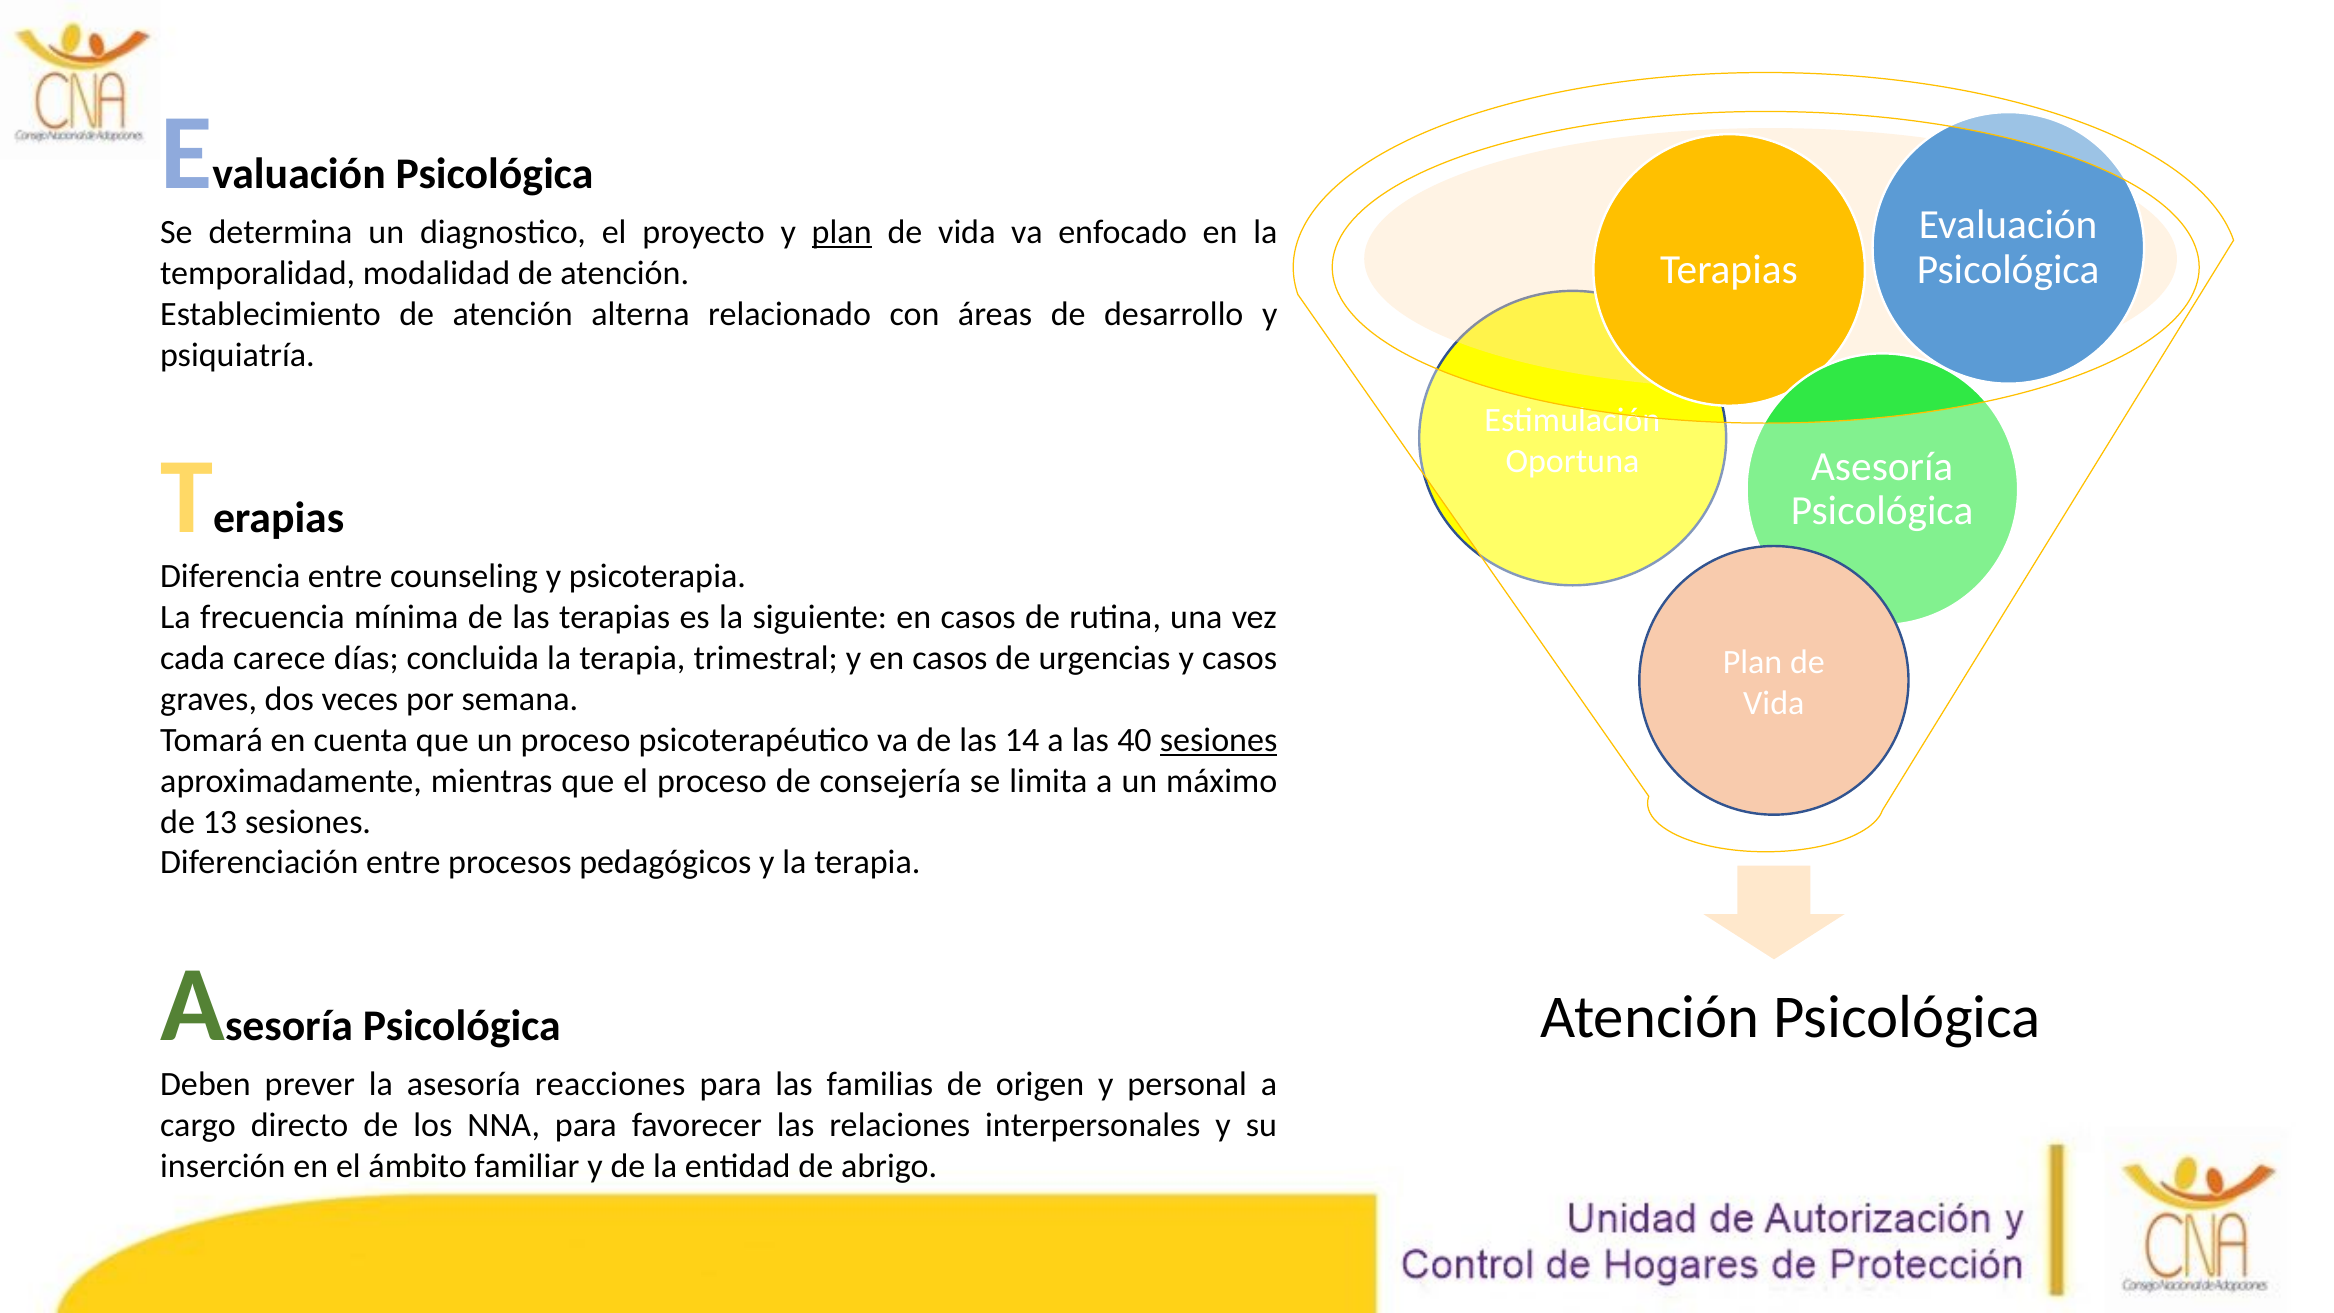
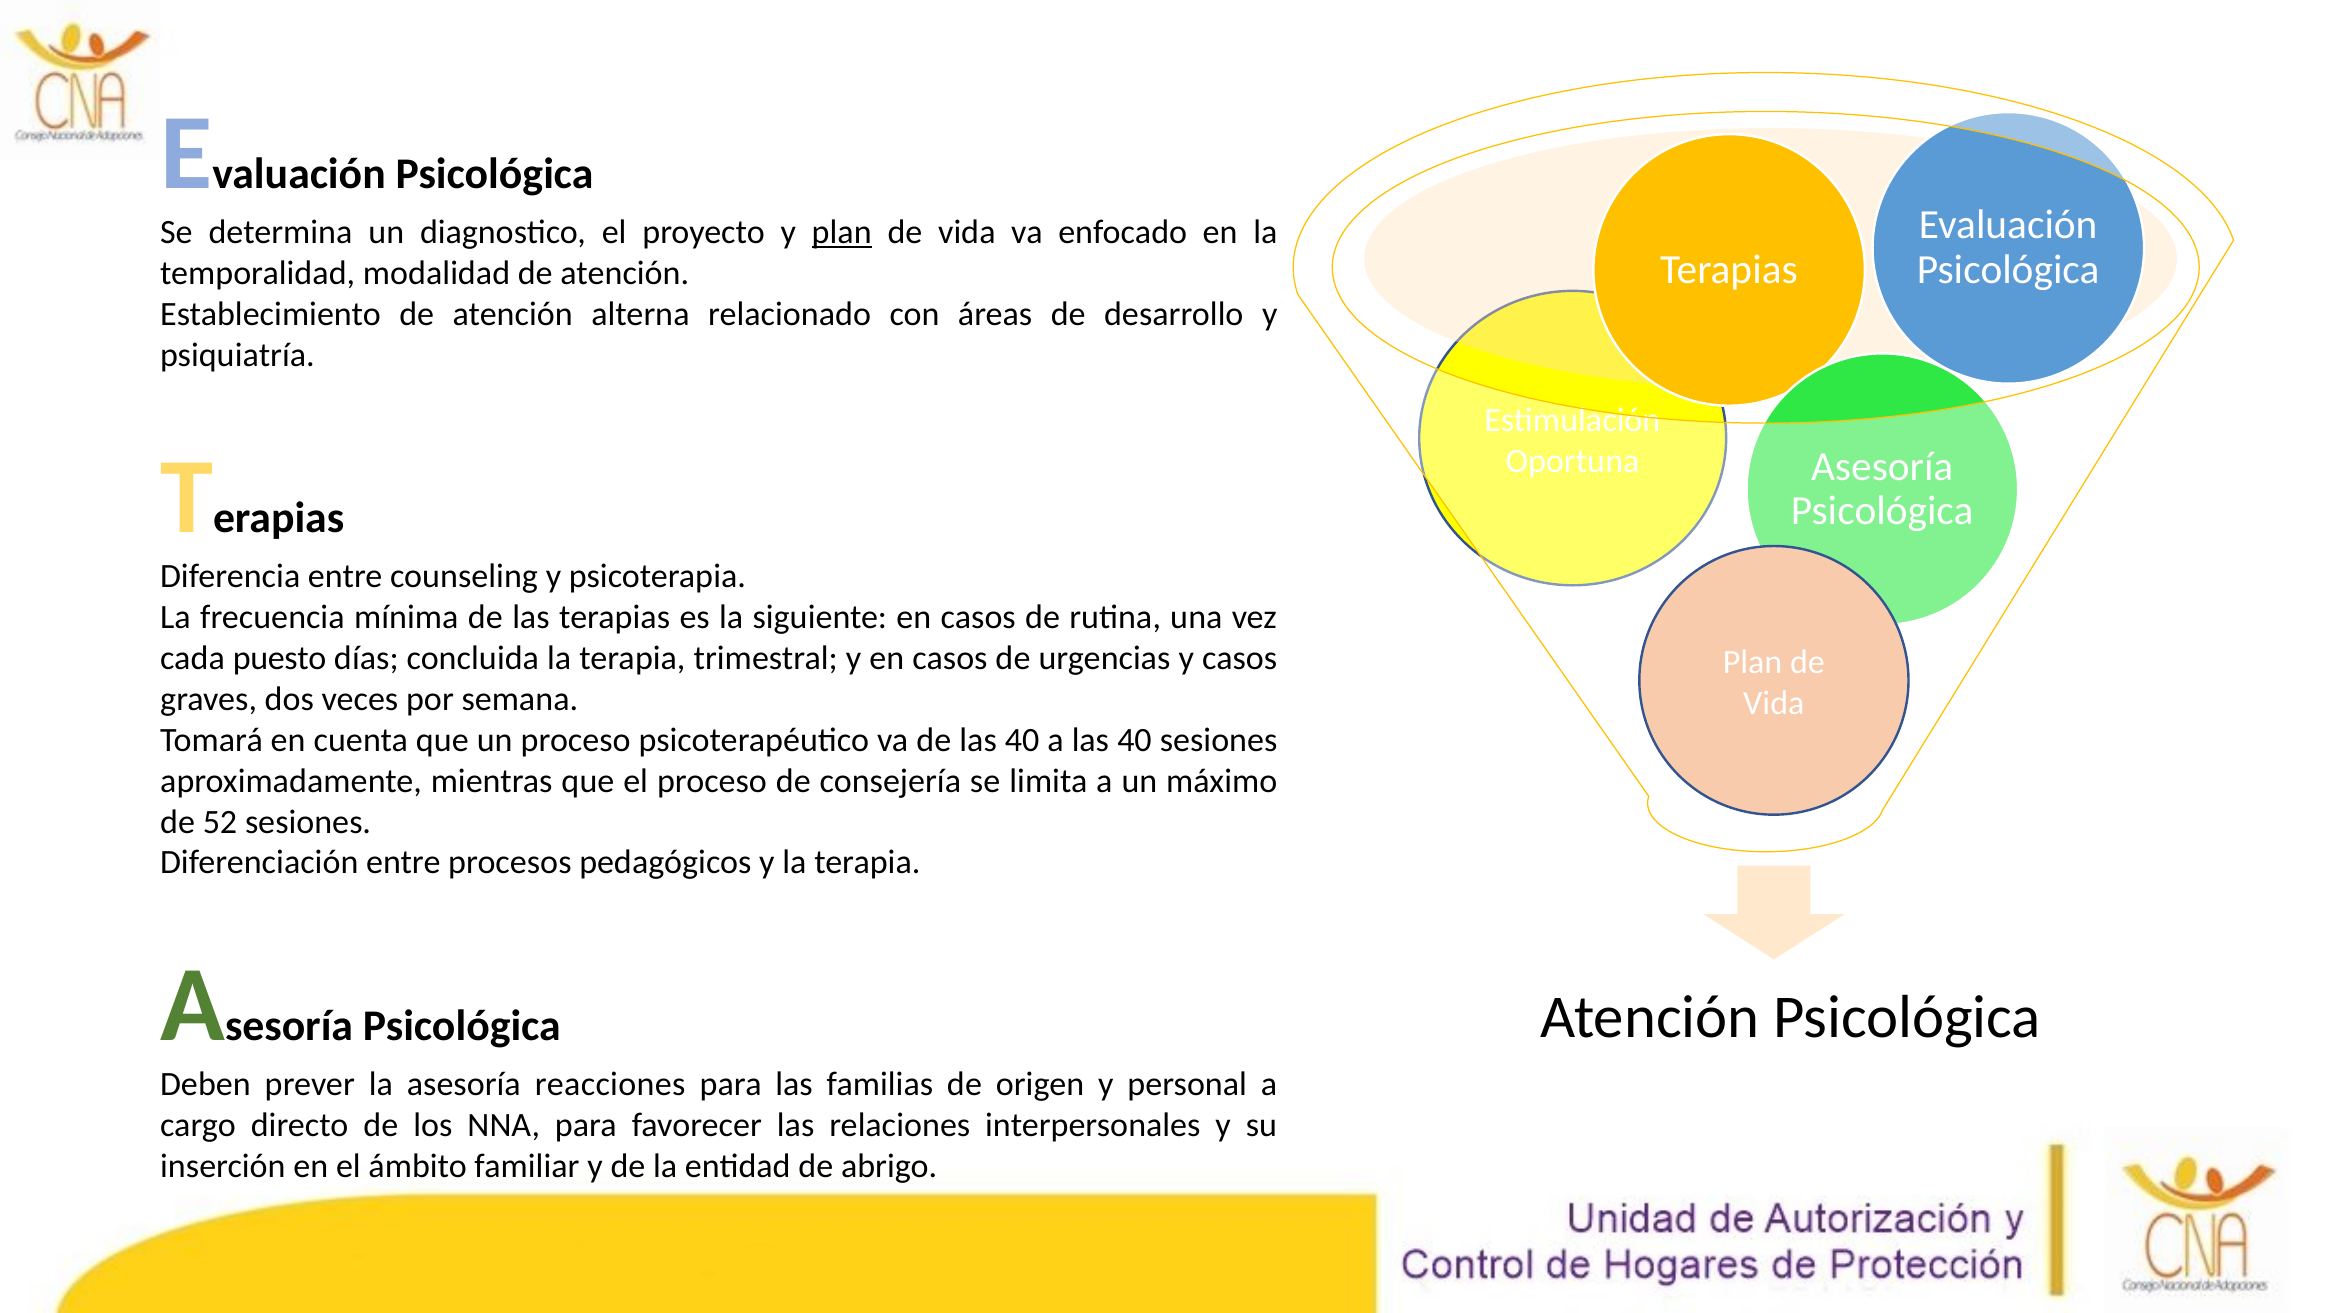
carece: carece -> puesto
de las 14: 14 -> 40
sesiones at (1219, 740) underline: present -> none
13: 13 -> 52
